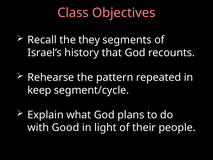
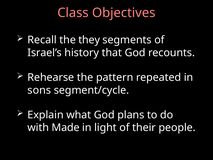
keep: keep -> sons
Good: Good -> Made
